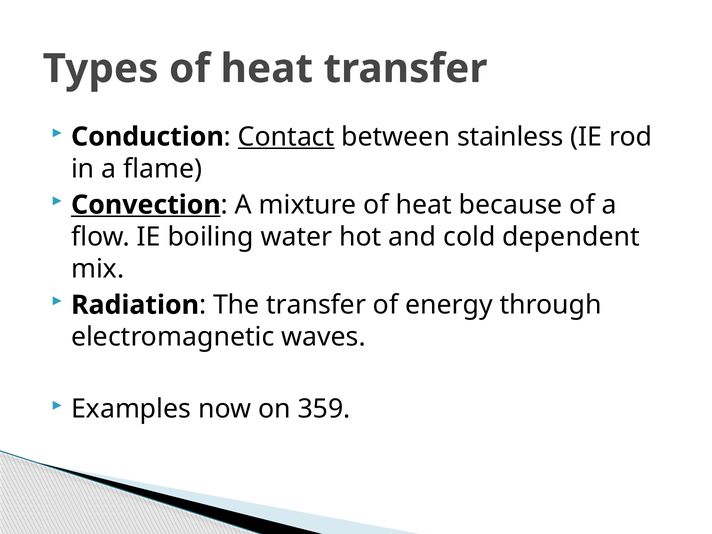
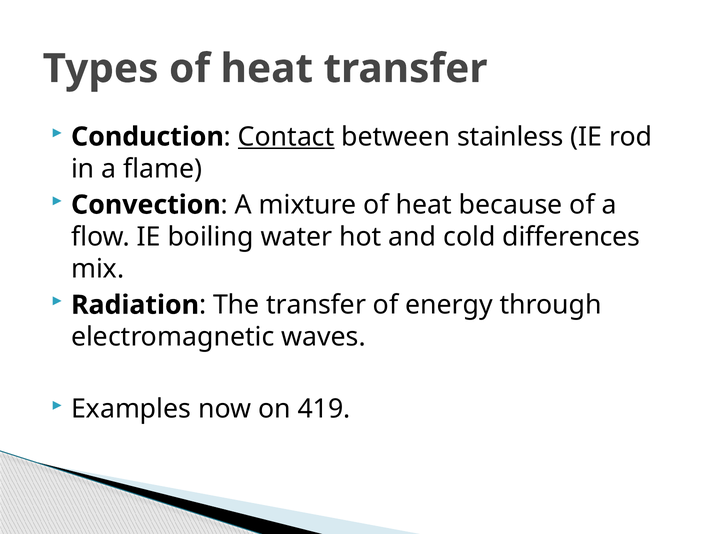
Convection underline: present -> none
dependent: dependent -> differences
359: 359 -> 419
